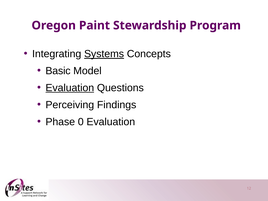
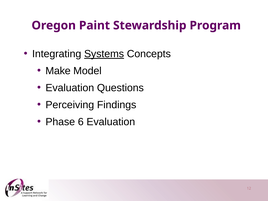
Basic: Basic -> Make
Evaluation at (70, 88) underline: present -> none
0: 0 -> 6
